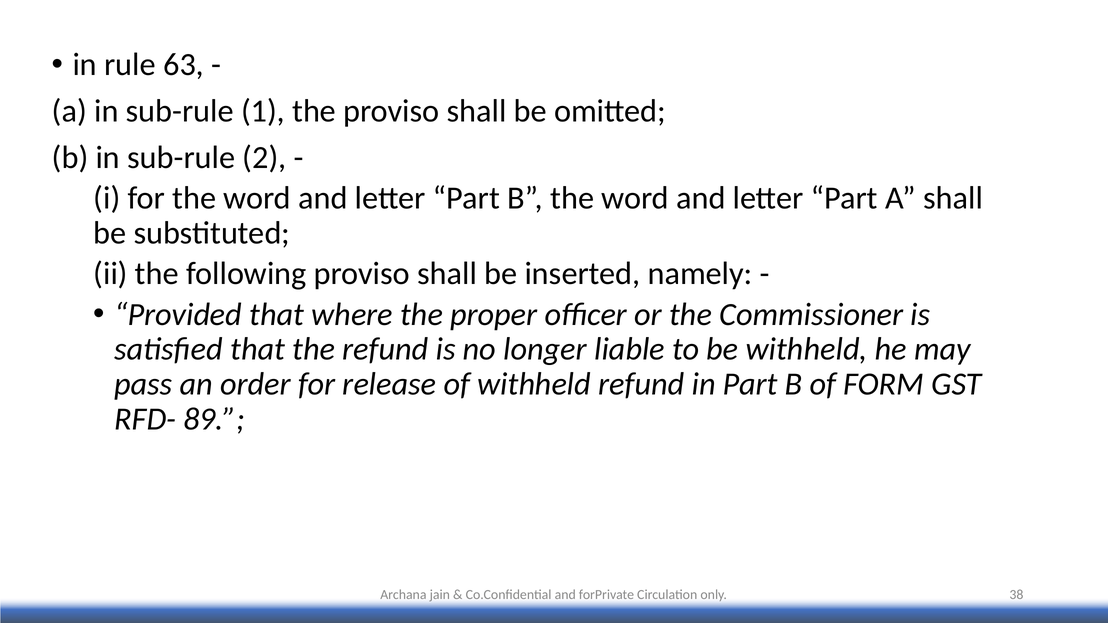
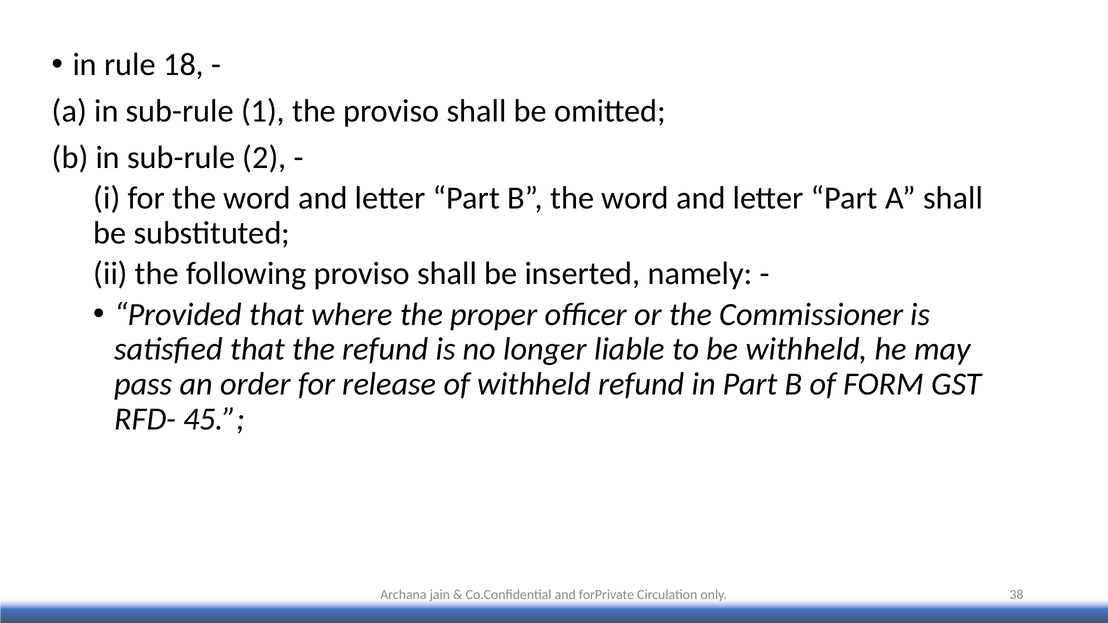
63: 63 -> 18
89: 89 -> 45
